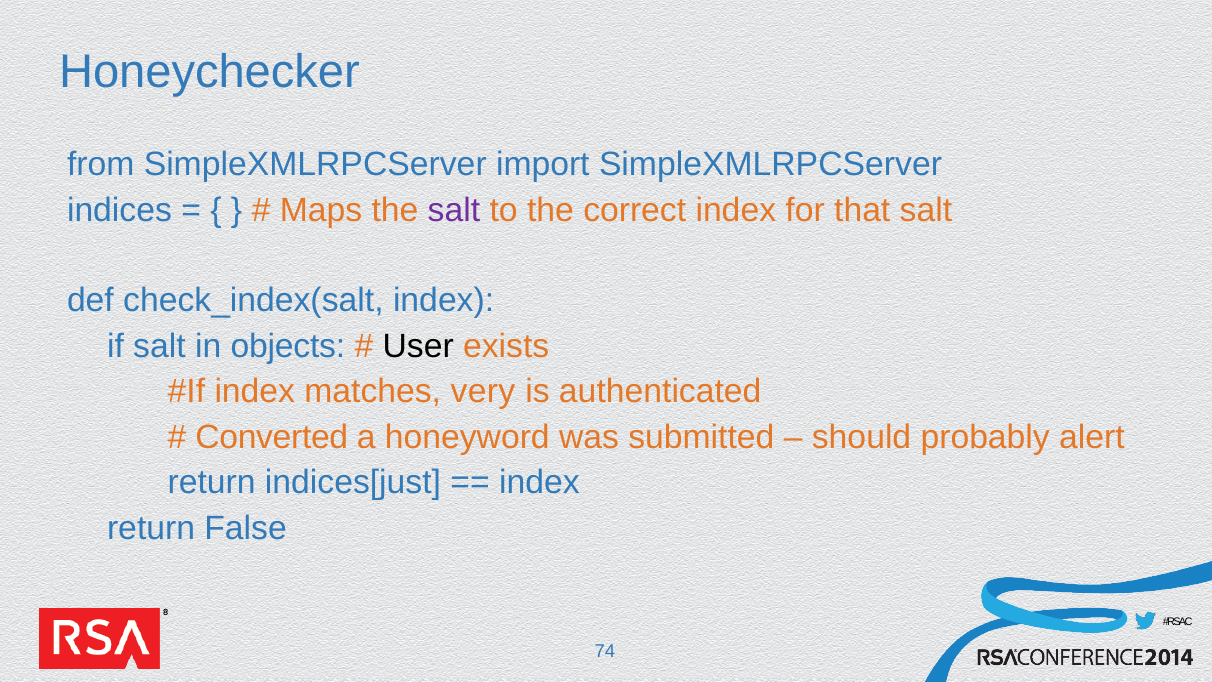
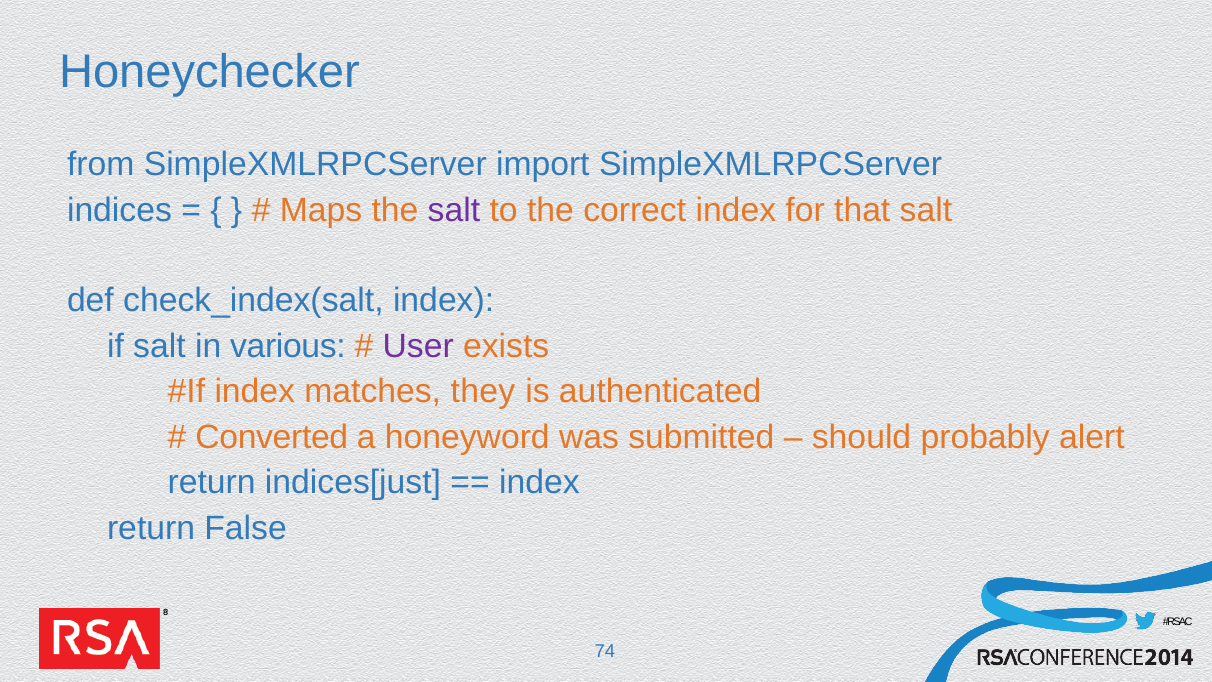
objects: objects -> various
User colour: black -> purple
very: very -> they
